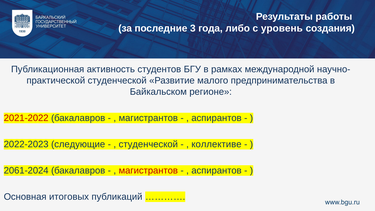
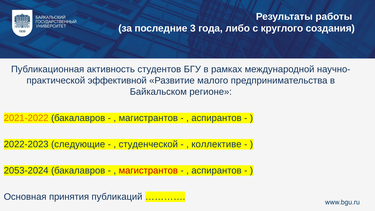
уровень: уровень -> круглого
студенческой at (117, 81): студенческой -> эффективной
2021-2022 colour: red -> orange
2061-2024: 2061-2024 -> 2053-2024
итоговых: итоговых -> принятия
